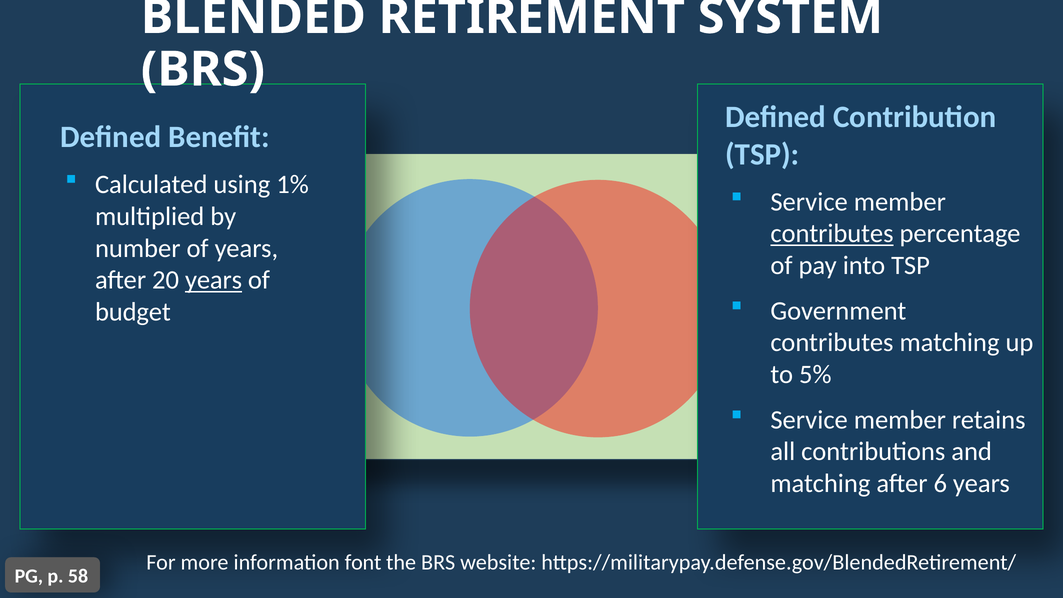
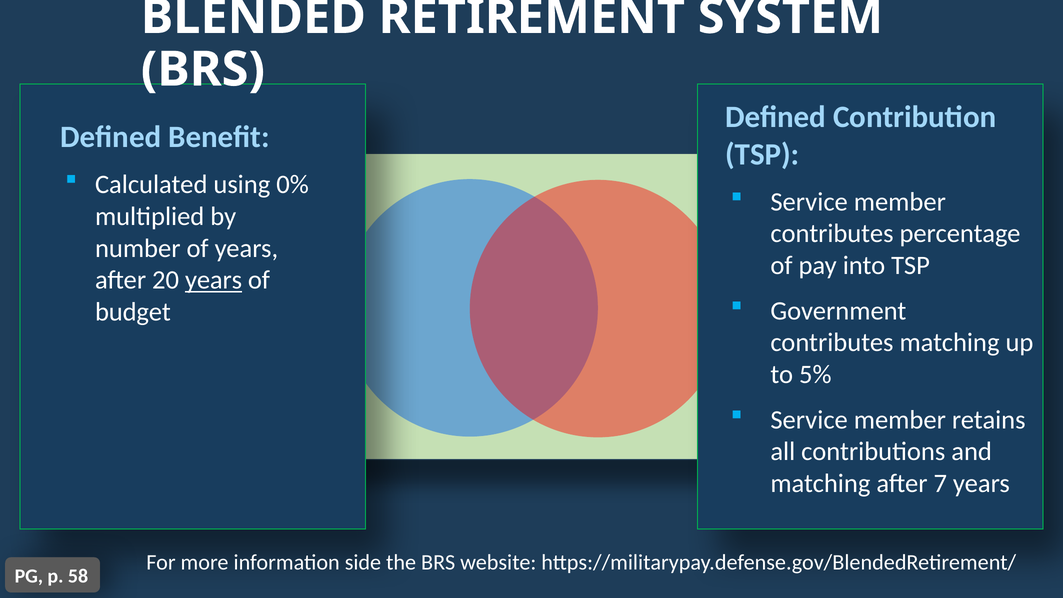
1%: 1% -> 0%
contributes at (832, 234) underline: present -> none
6: 6 -> 7
font: font -> side
